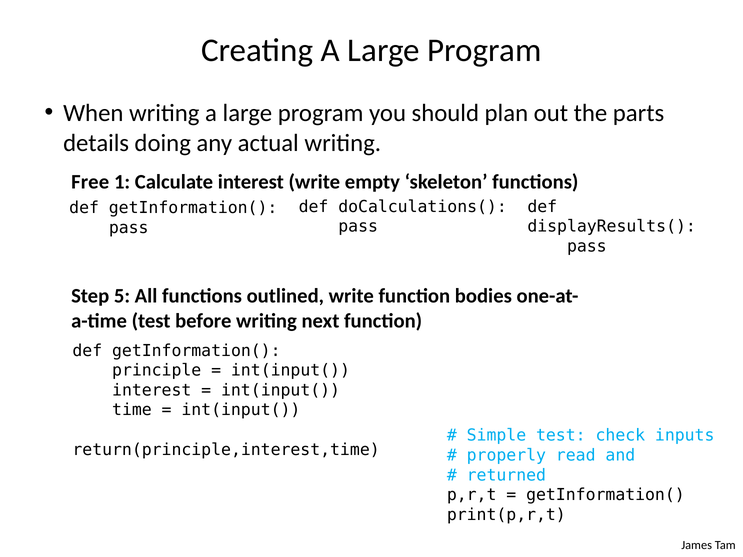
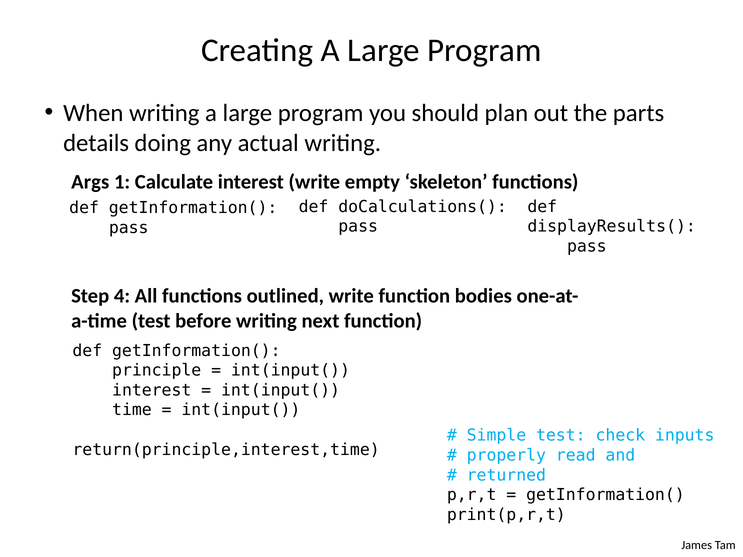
Free: Free -> Args
5: 5 -> 4
